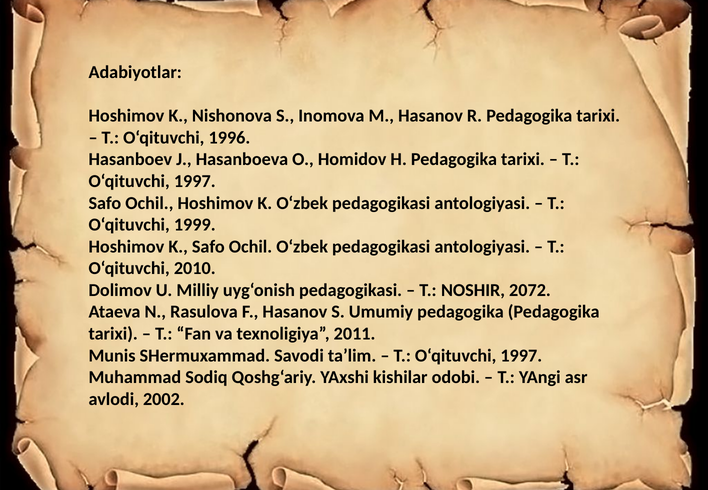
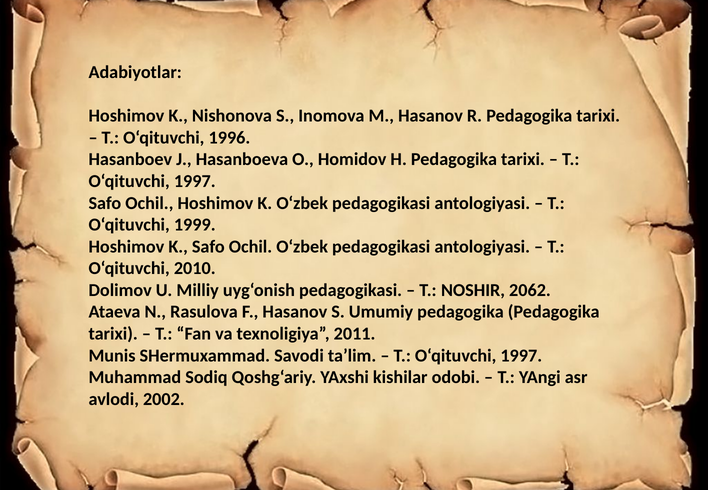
2072: 2072 -> 2062
